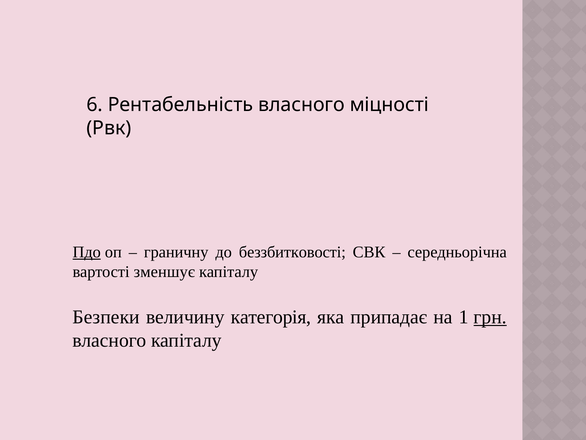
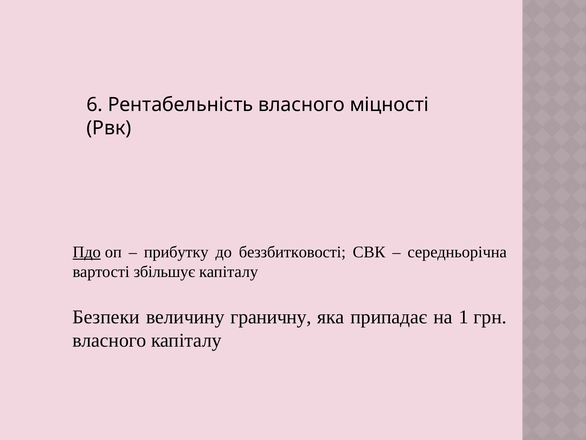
граничну: граничну -> прибутку
зменшує: зменшує -> збільшує
категорія: категорія -> граничну
грн underline: present -> none
